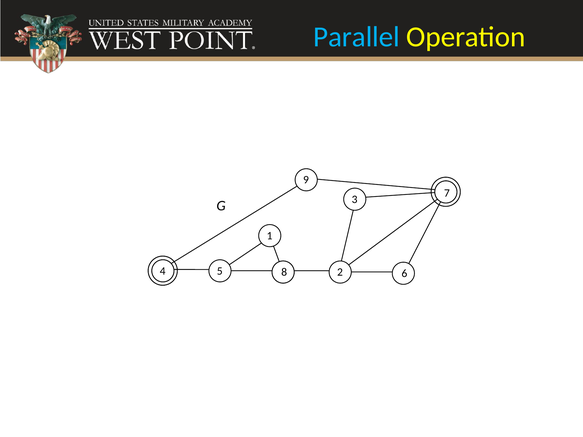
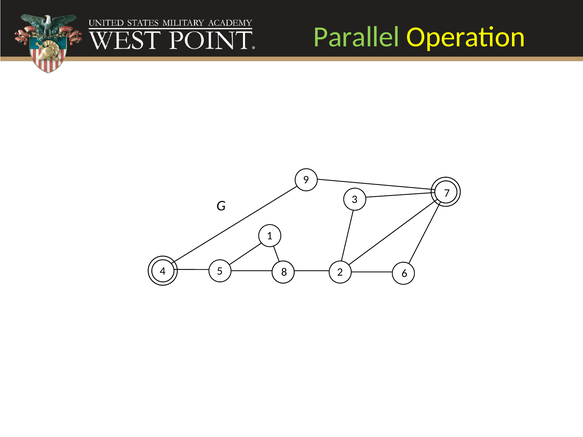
Parallel colour: light blue -> light green
